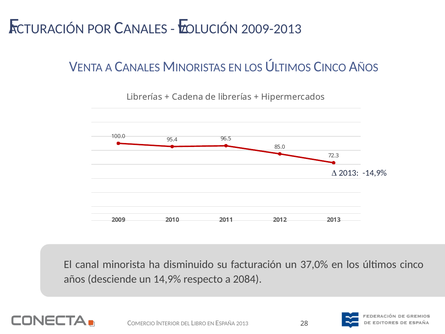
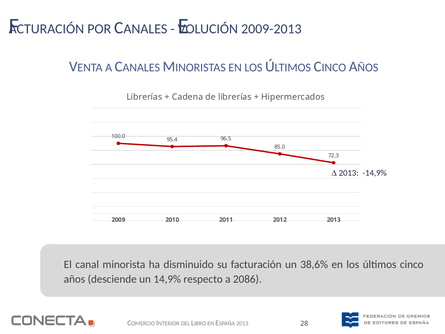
37,0%: 37,0% -> 38,6%
2084: 2084 -> 2086
